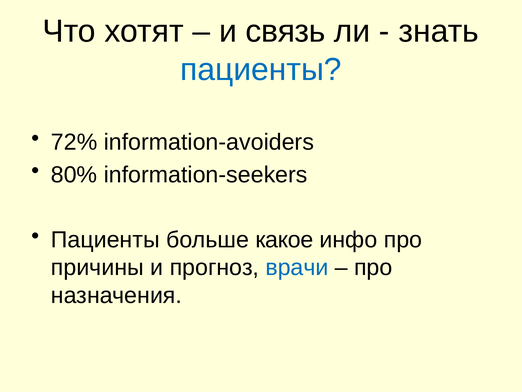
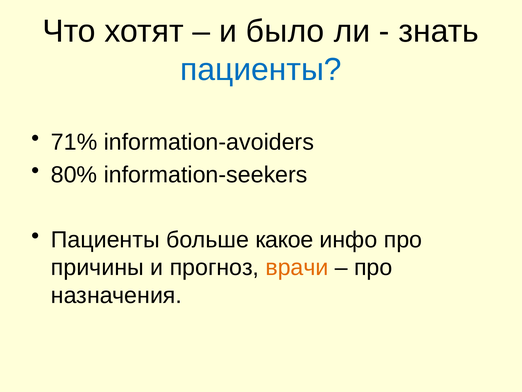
связь: связь -> было
72%: 72% -> 71%
врачи colour: blue -> orange
